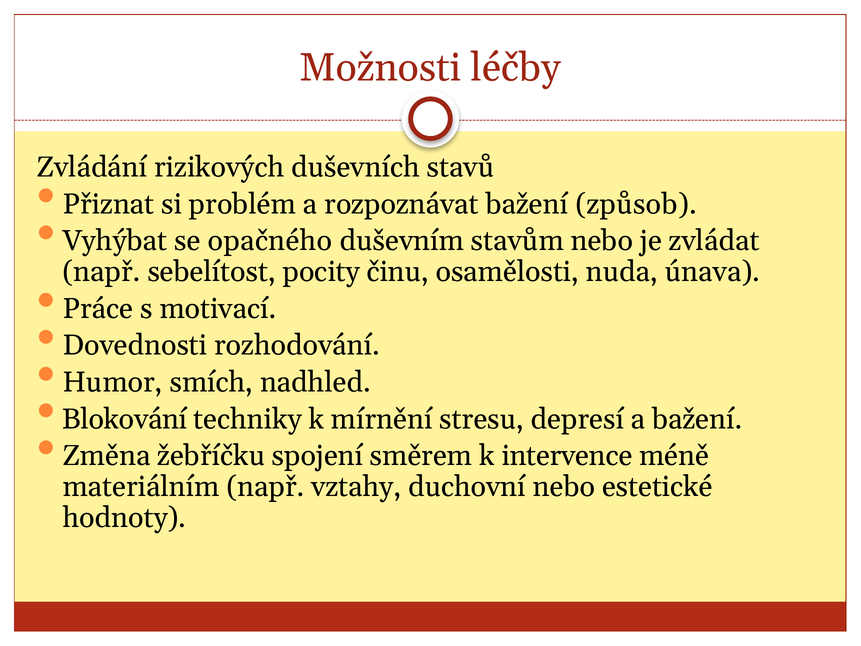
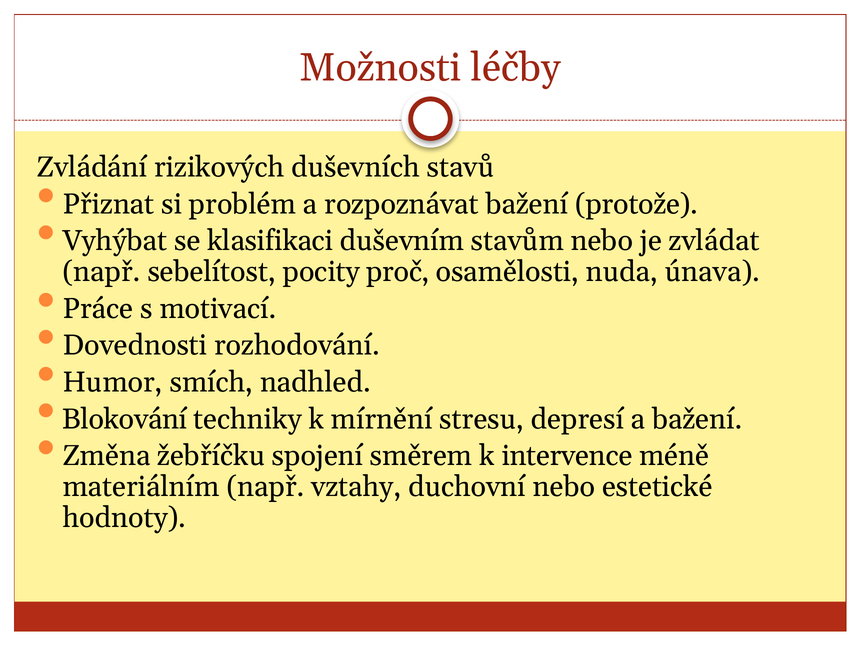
způsob: způsob -> protože
opačného: opačného -> klasifikaci
činu: činu -> proč
